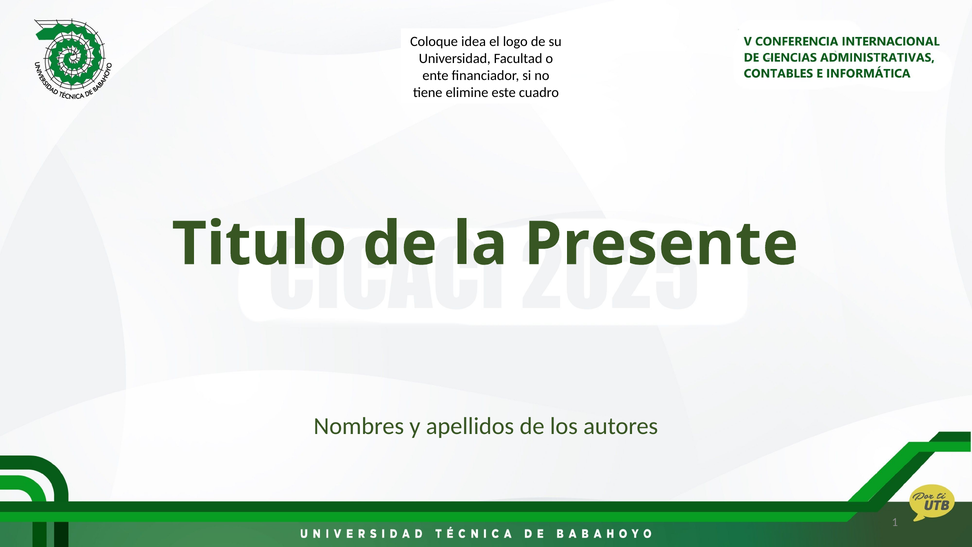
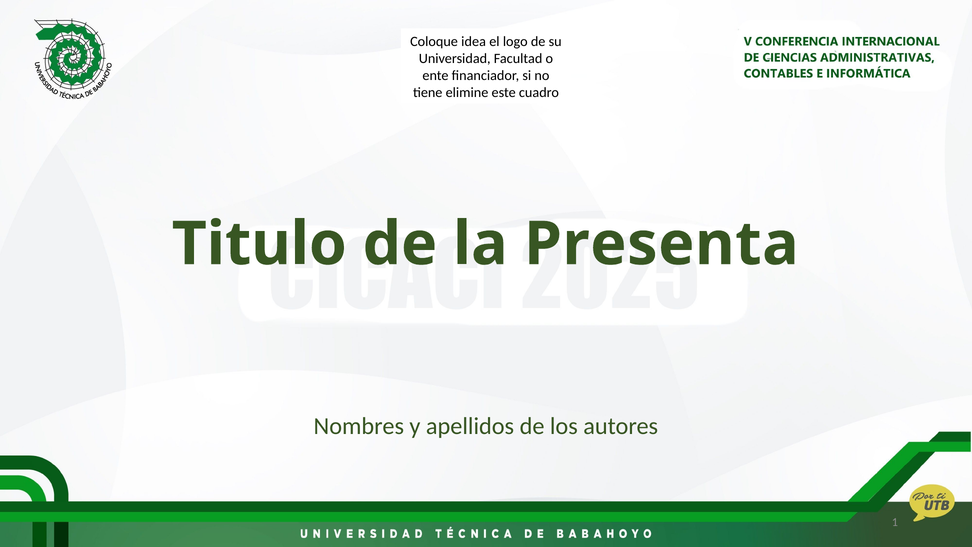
Presente: Presente -> Presenta
